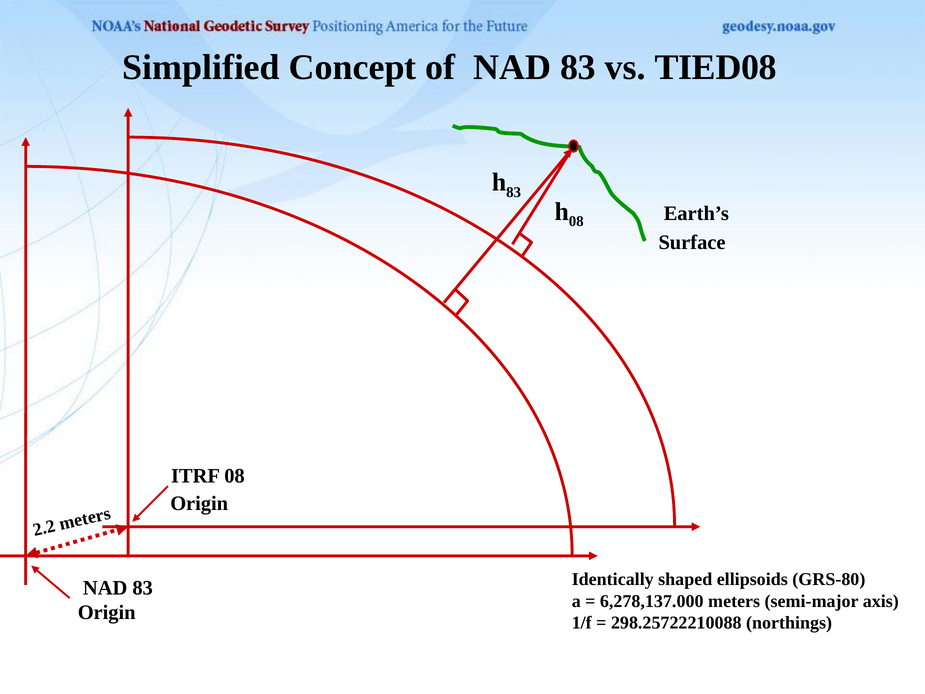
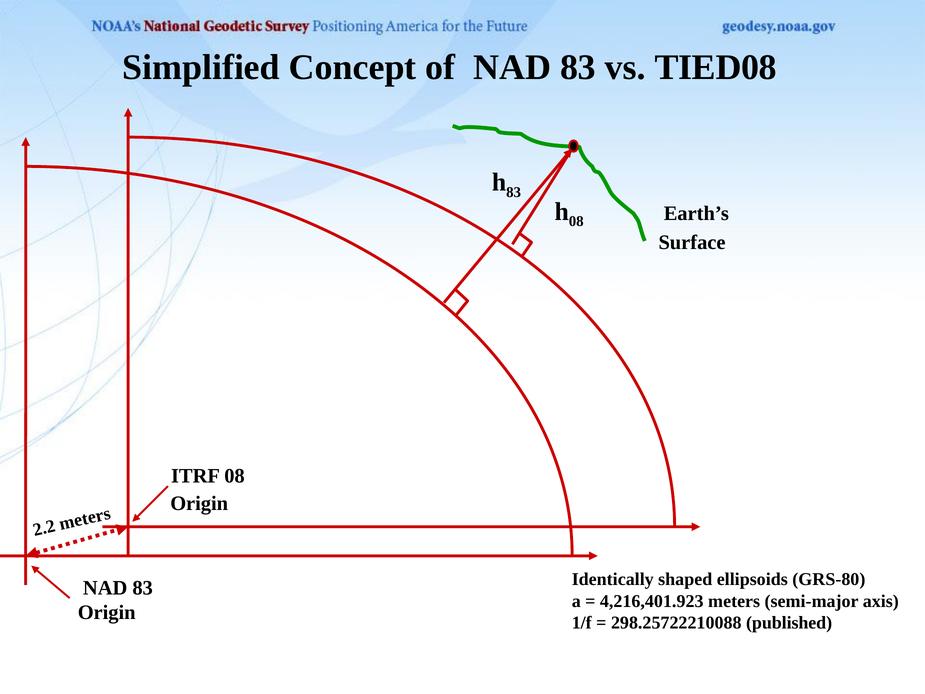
6,278,137.000: 6,278,137.000 -> 4,216,401.923
northings: northings -> published
